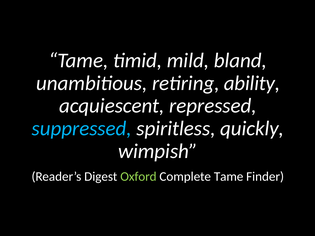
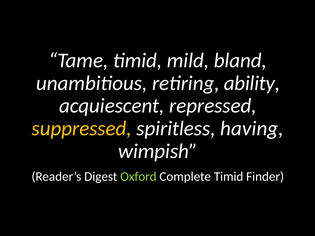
suppressed colour: light blue -> yellow
quickly: quickly -> having
Complete Tame: Tame -> Timid
